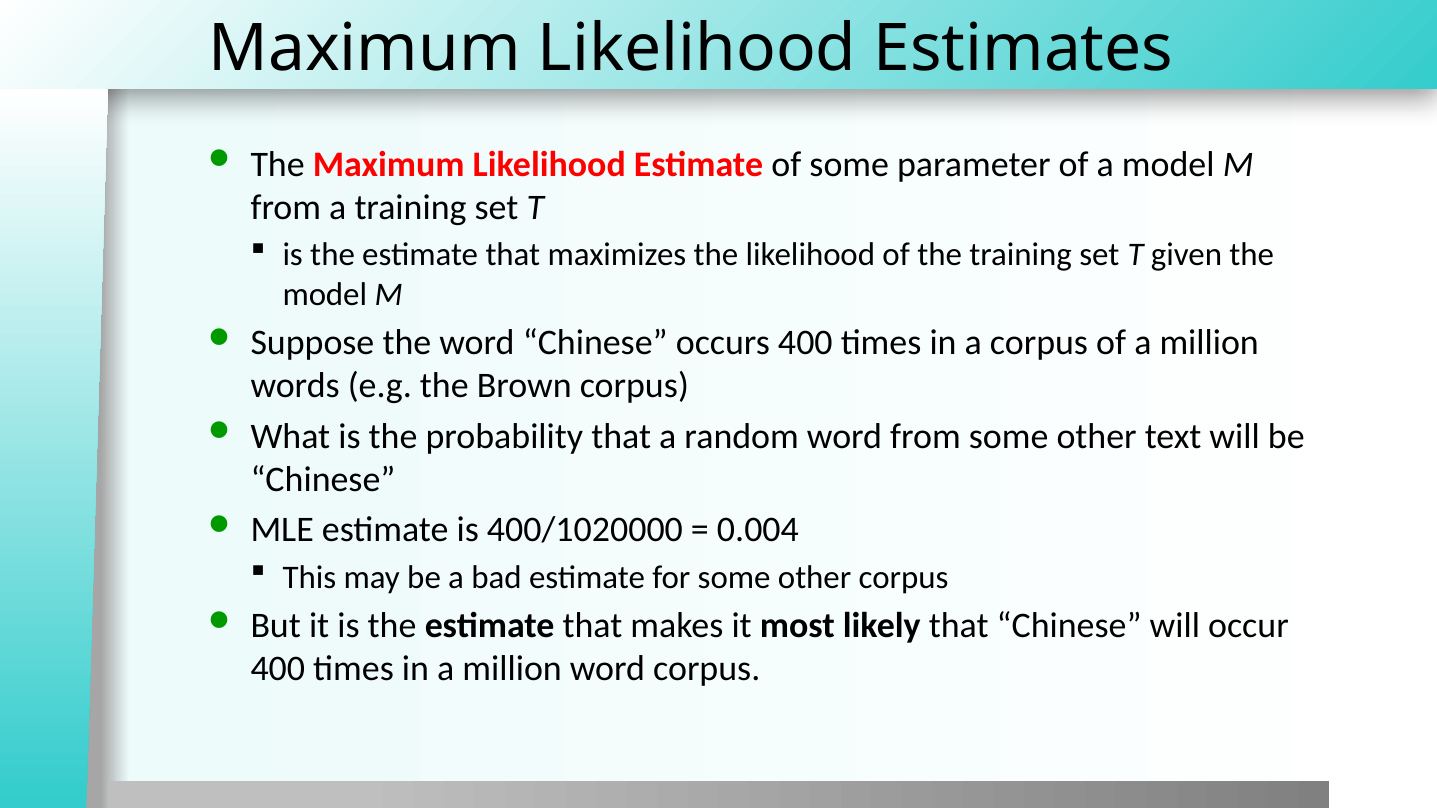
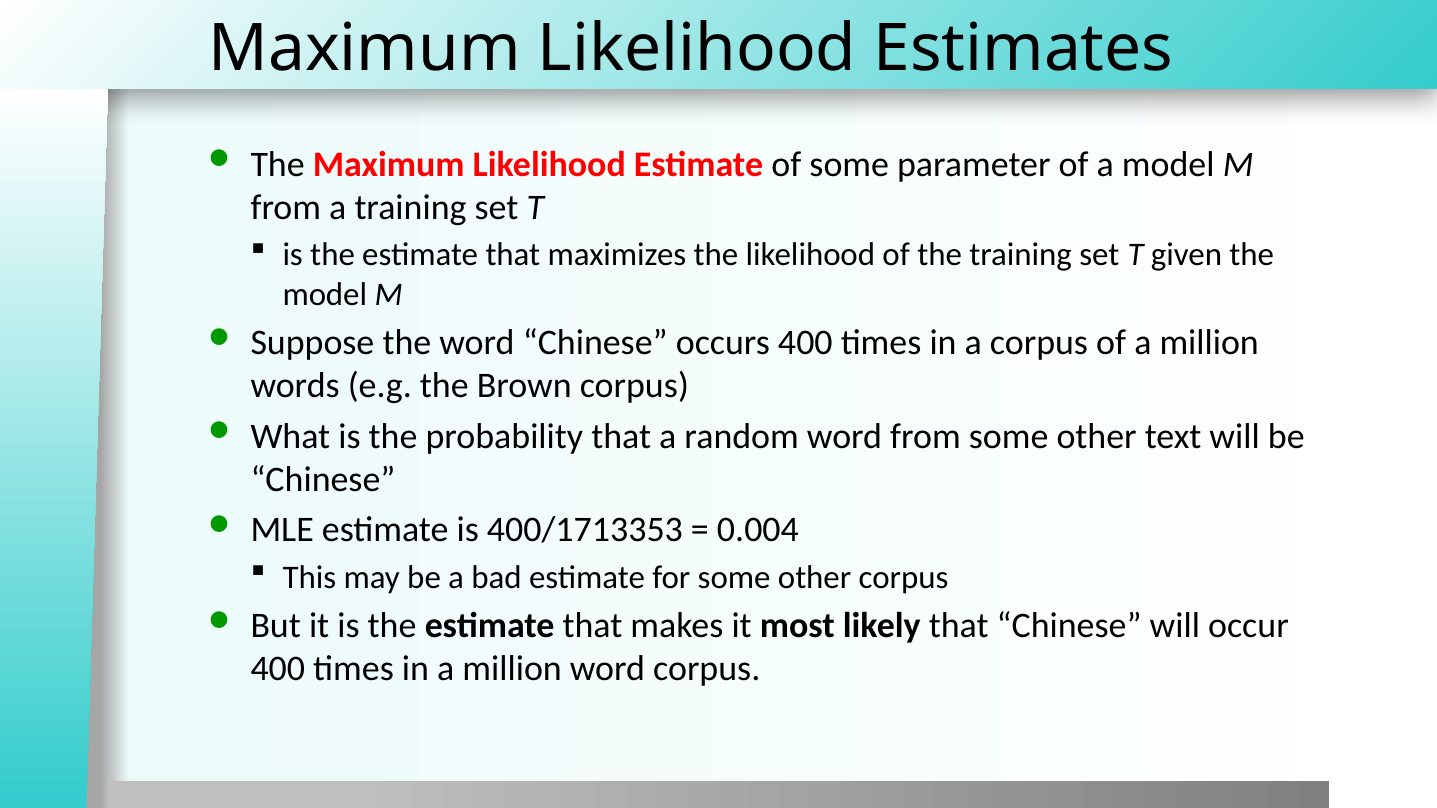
400/1020000: 400/1020000 -> 400/1713353
